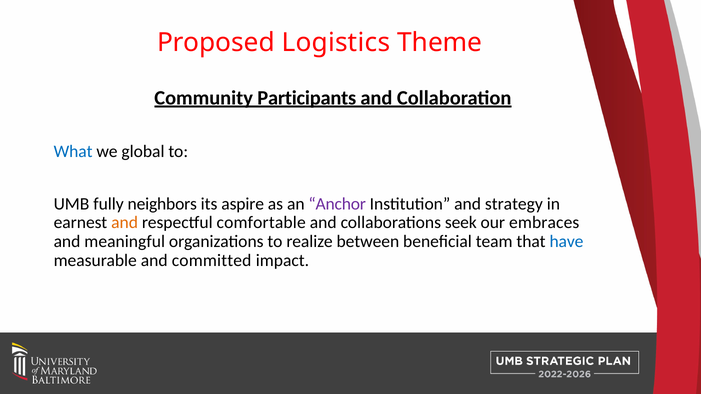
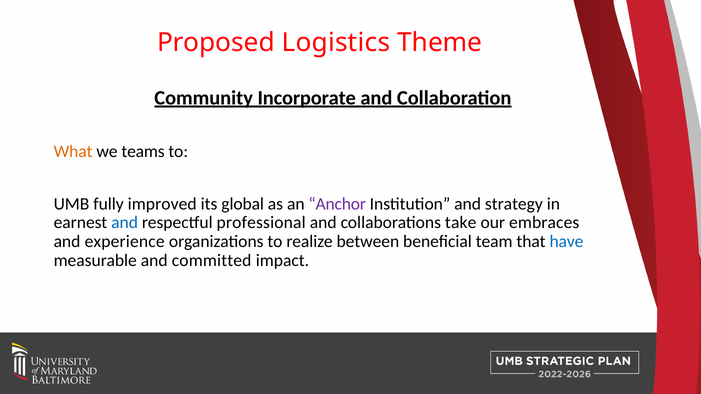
Participants: Participants -> Incorporate
What colour: blue -> orange
global: global -> teams
neighbors: neighbors -> improved
aspire: aspire -> global
and at (125, 223) colour: orange -> blue
comfortable: comfortable -> professional
seek: seek -> take
meaningful: meaningful -> experience
